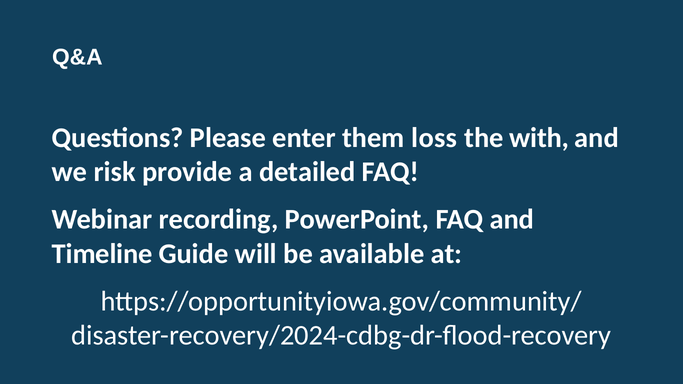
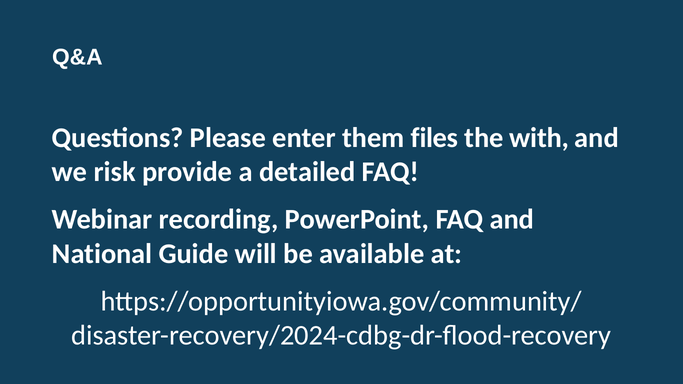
loss: loss -> files
Timeline: Timeline -> National
